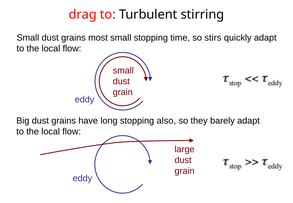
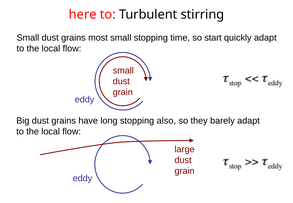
drag: drag -> here
stirs: stirs -> start
